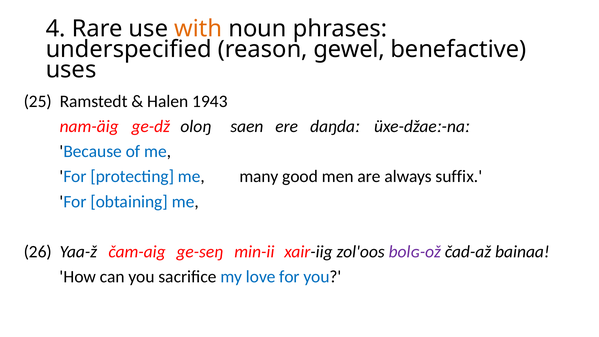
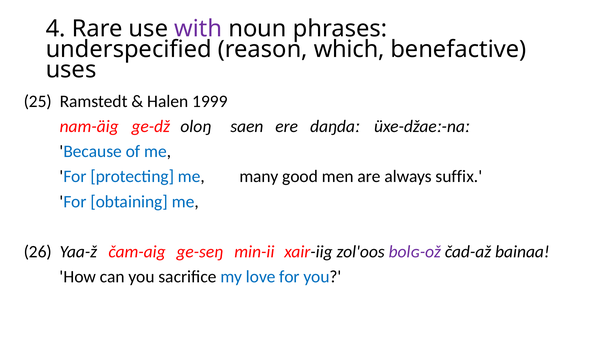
with colour: orange -> purple
gewel: gewel -> which
1943: 1943 -> 1999
